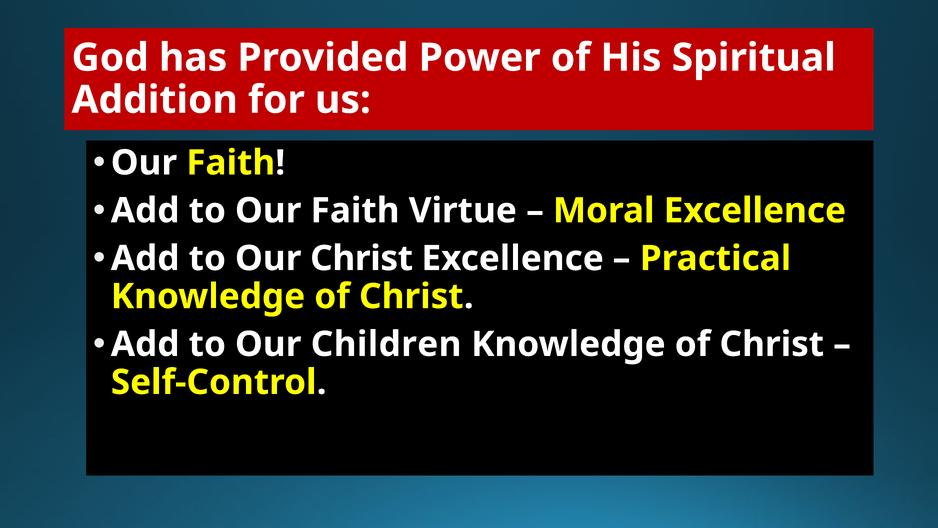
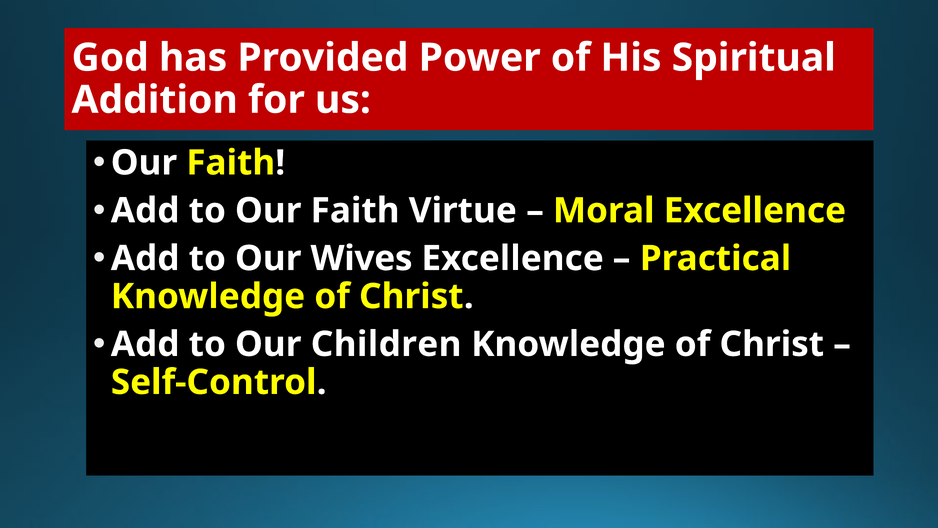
Our Christ: Christ -> Wives
